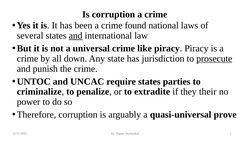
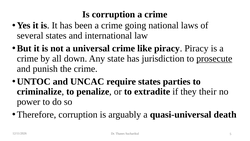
found: found -> going
and at (76, 36) underline: present -> none
prove: prove -> death
